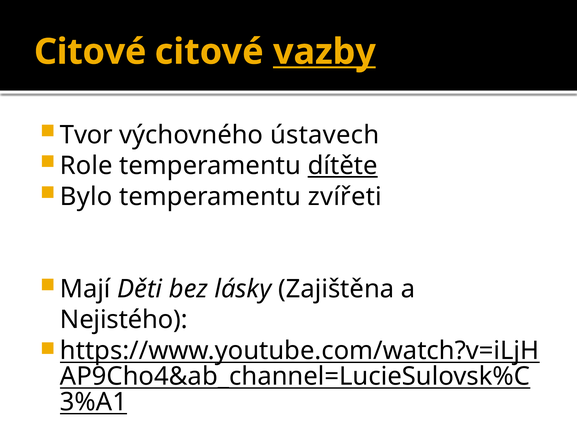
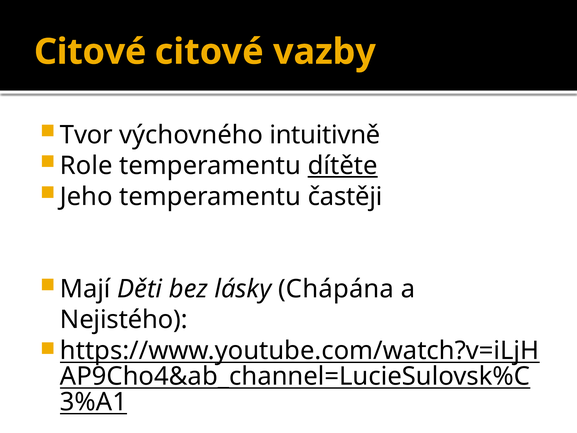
vazby underline: present -> none
ústavech: ústavech -> intuitivně
Bylo: Bylo -> Jeho
zvířeti: zvířeti -> častěji
Zajištěna: Zajištěna -> Chápána
